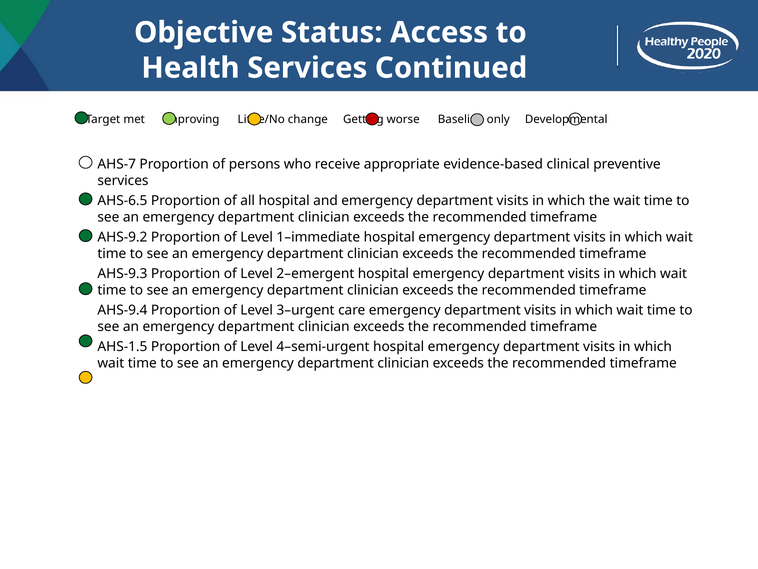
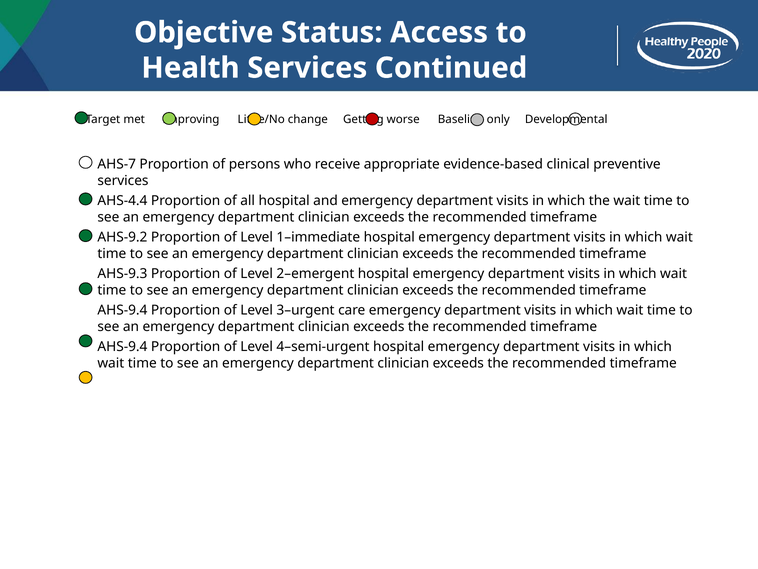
AHS-6.5: AHS-6.5 -> AHS-4.4
AHS-1.5 at (122, 346): AHS-1.5 -> AHS-9.4
